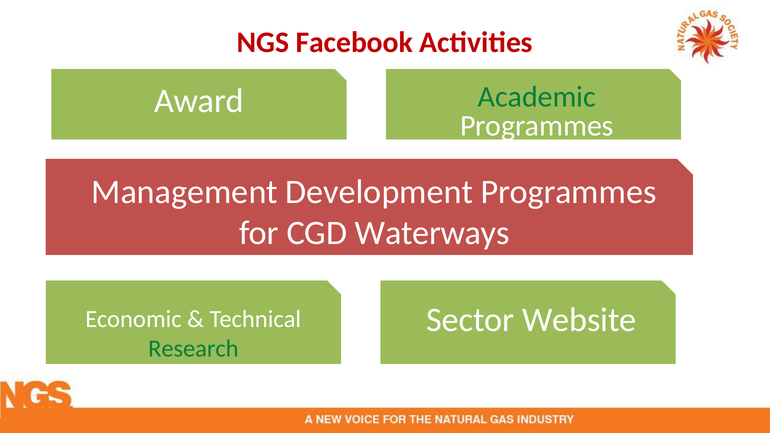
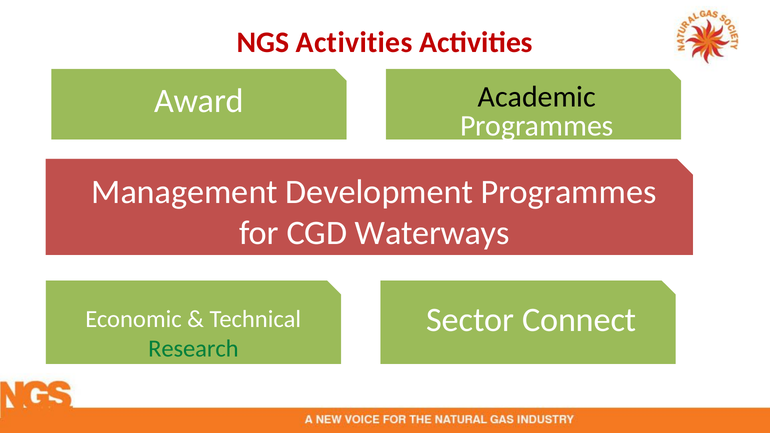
NGS Facebook: Facebook -> Activities
Academic colour: green -> black
Website: Website -> Connect
